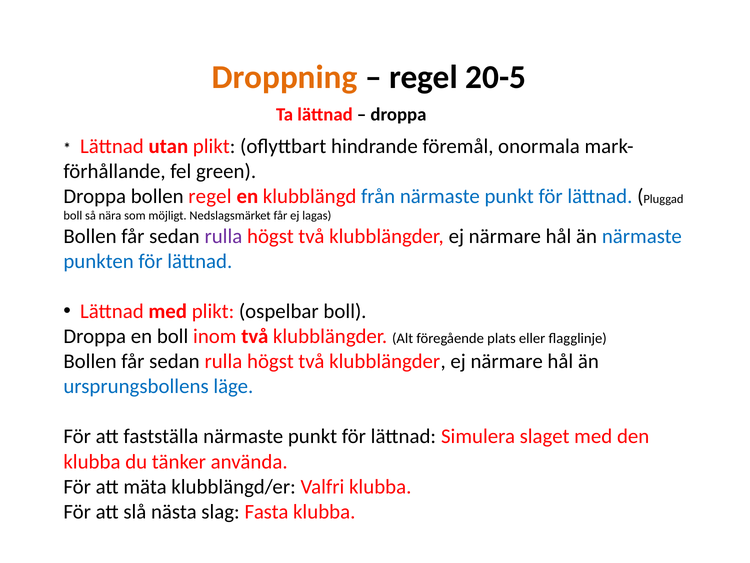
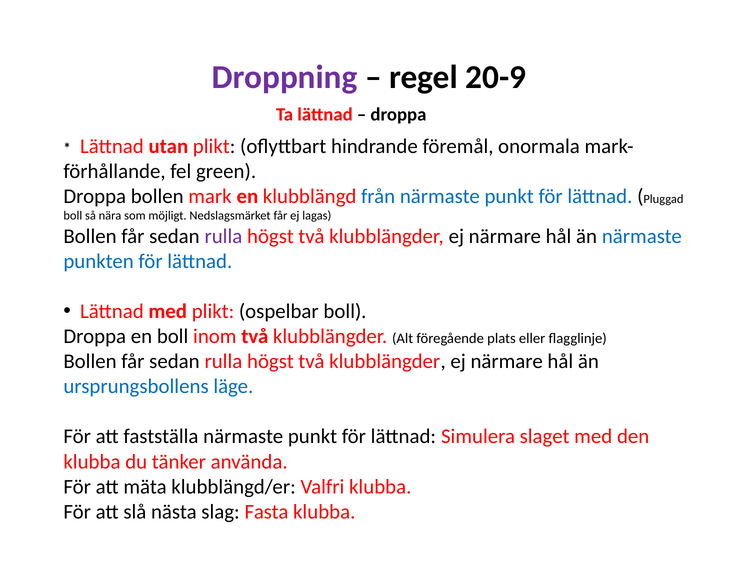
Droppning colour: orange -> purple
20-5: 20-5 -> 20-9
bollen regel: regel -> mark
